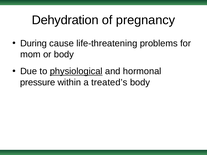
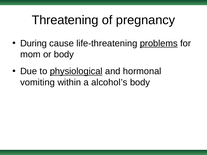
Dehydration: Dehydration -> Threatening
problems underline: none -> present
pressure: pressure -> vomiting
treated’s: treated’s -> alcohol’s
